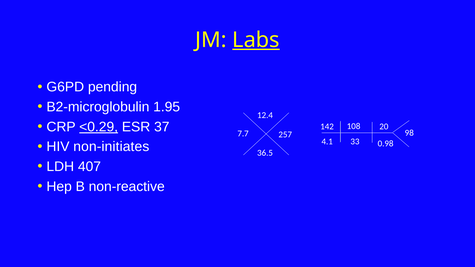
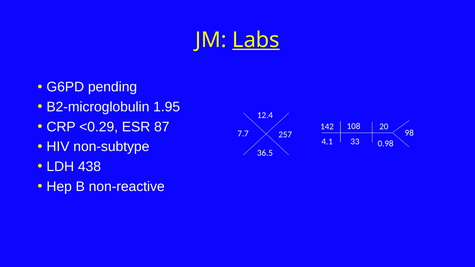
<0.29 underline: present -> none
37: 37 -> 87
non-initiates: non-initiates -> non-subtype
407: 407 -> 438
